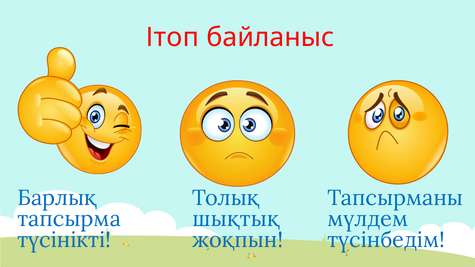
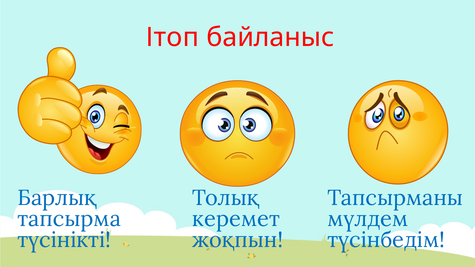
шықтық: шықтық -> керемет
